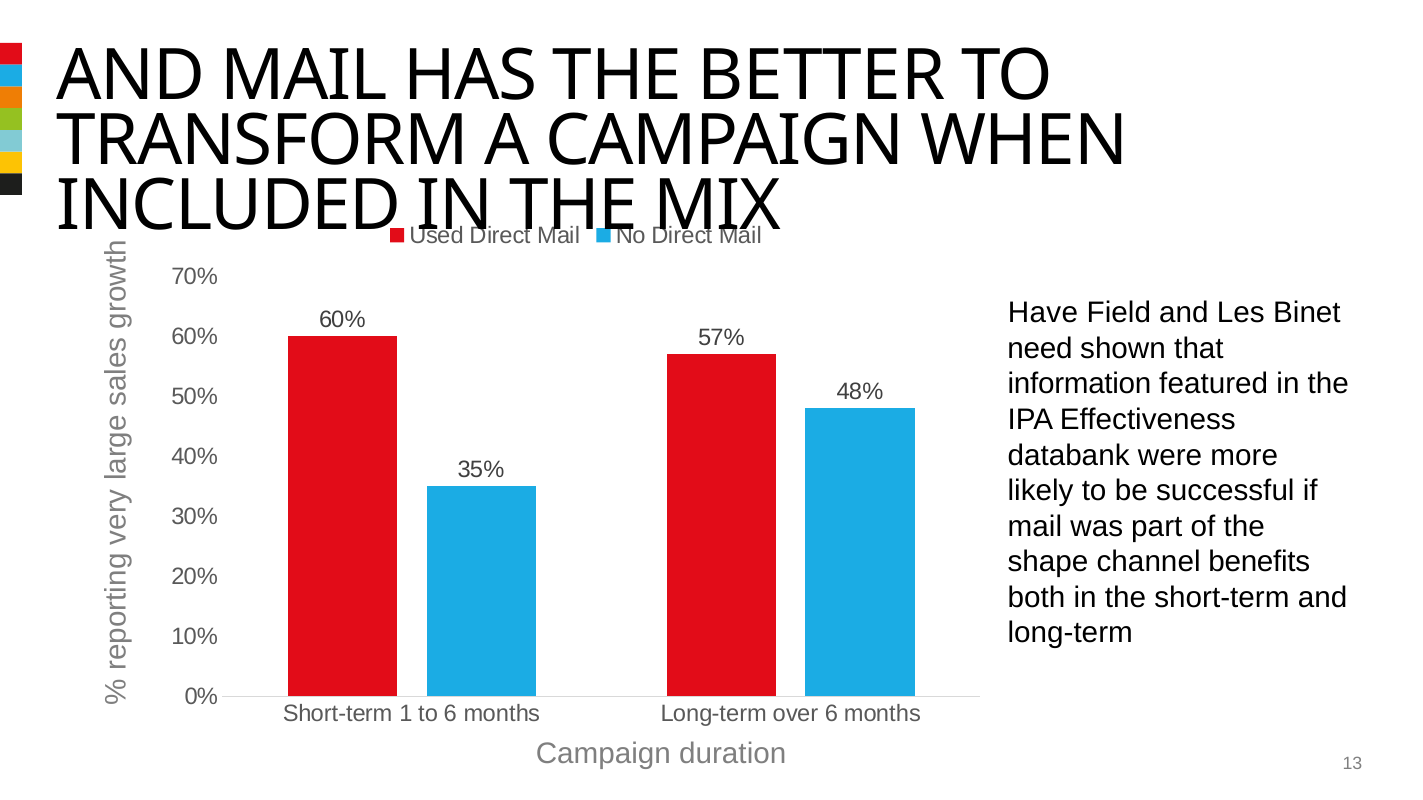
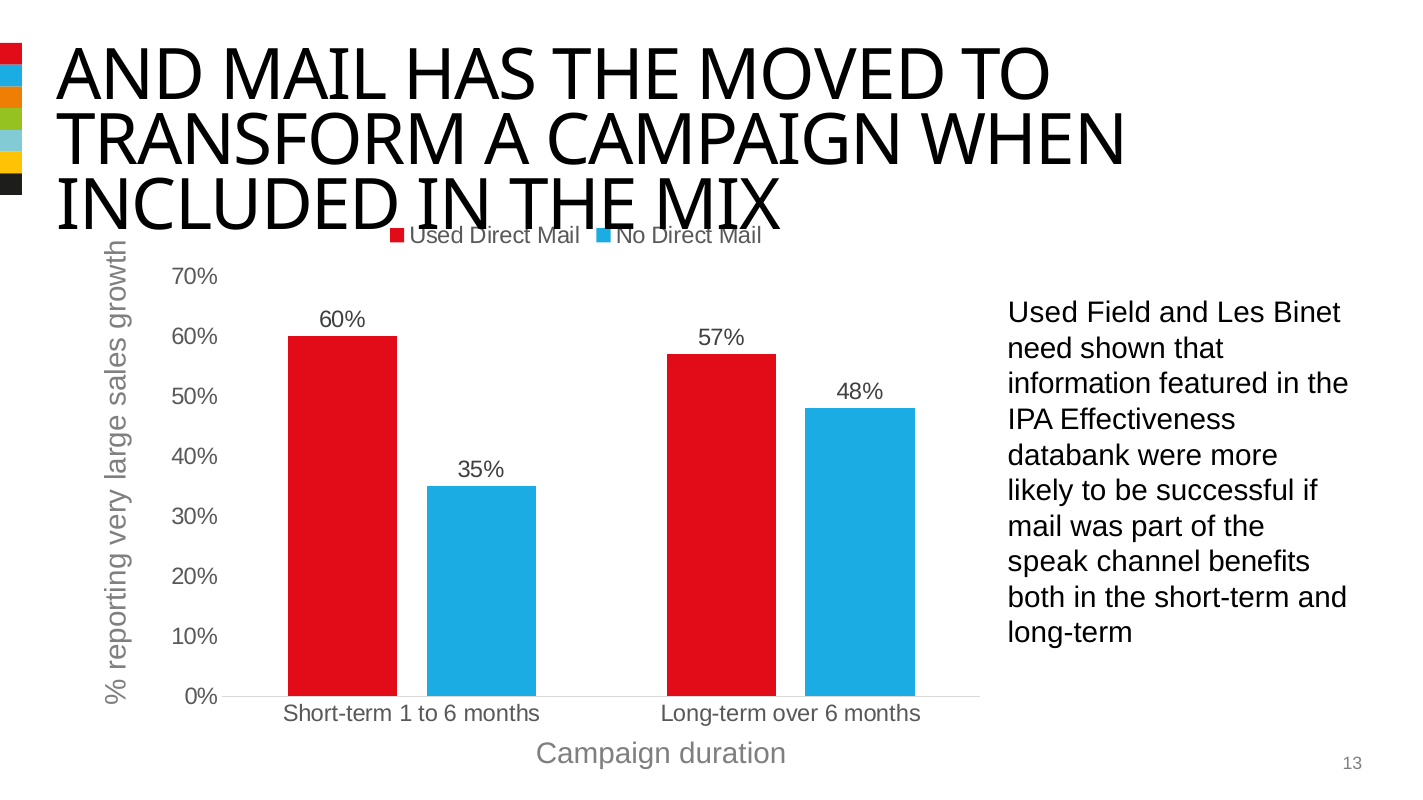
BETTER: BETTER -> MOVED
Have at (1043, 313): Have -> Used
shape: shape -> speak
